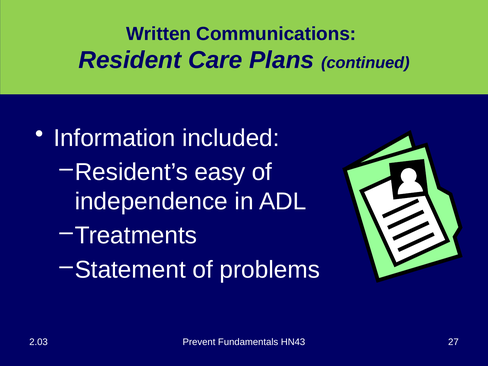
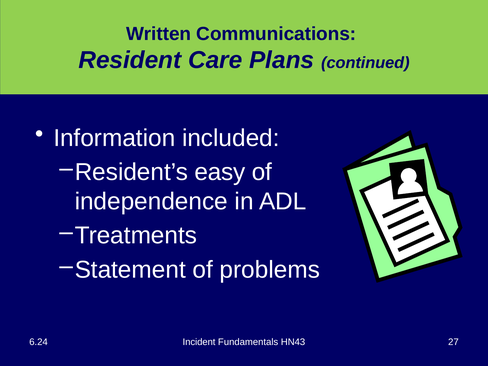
2.03: 2.03 -> 6.24
Prevent: Prevent -> Incident
